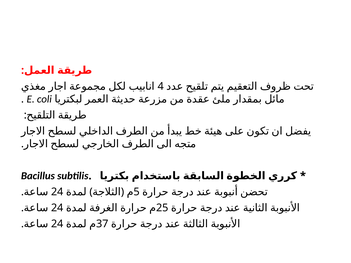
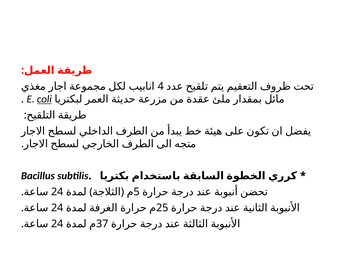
coli underline: none -> present
